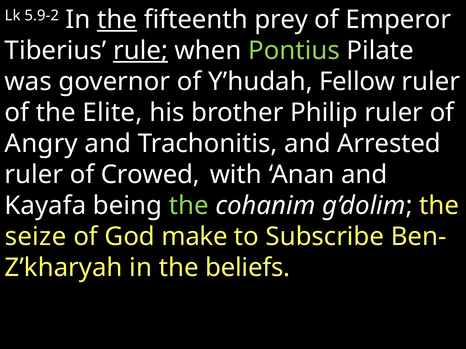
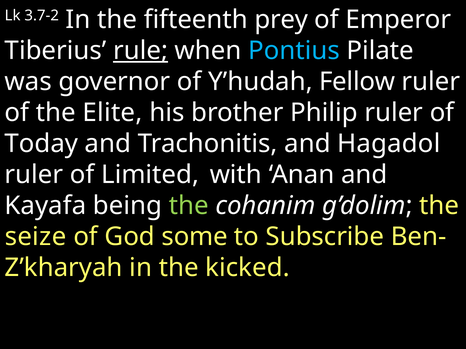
5.9-2: 5.9-2 -> 3.7-2
the at (117, 20) underline: present -> none
Pontius colour: light green -> light blue
Angry: Angry -> Today
Arrested: Arrested -> Hagadol
Crowed: Crowed -> Limited
make: make -> some
beliefs: beliefs -> kicked
